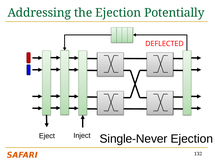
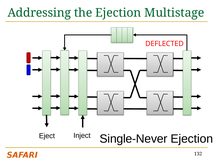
Potentially: Potentially -> Multistage
